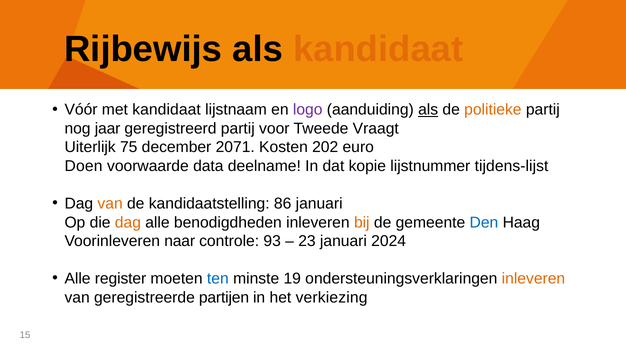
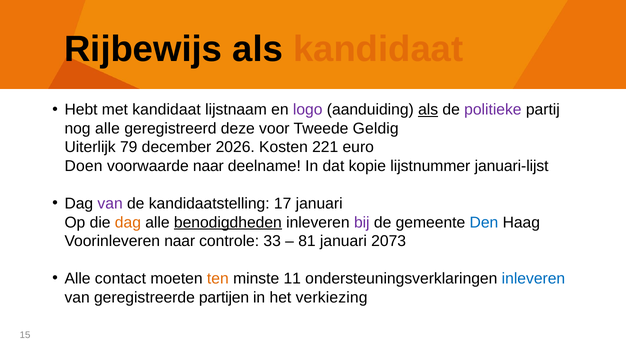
Vóór: Vóór -> Hebt
politieke colour: orange -> purple
nog jaar: jaar -> alle
geregistreerd partij: partij -> deze
Vraagt: Vraagt -> Geldig
75: 75 -> 79
2071: 2071 -> 2026
202: 202 -> 221
voorwaarde data: data -> naar
tijdens-lijst: tijdens-lijst -> januari-lijst
van at (110, 204) colour: orange -> purple
86: 86 -> 17
benodigdheden underline: none -> present
bij colour: orange -> purple
93: 93 -> 33
23: 23 -> 81
2024: 2024 -> 2073
register: register -> contact
ten colour: blue -> orange
19: 19 -> 11
inleveren at (533, 279) colour: orange -> blue
